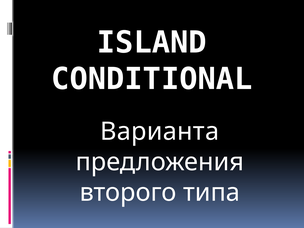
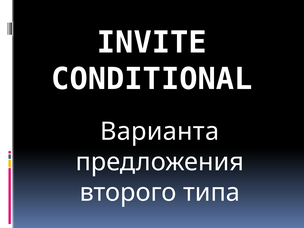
ISLAND: ISLAND -> INVITE
